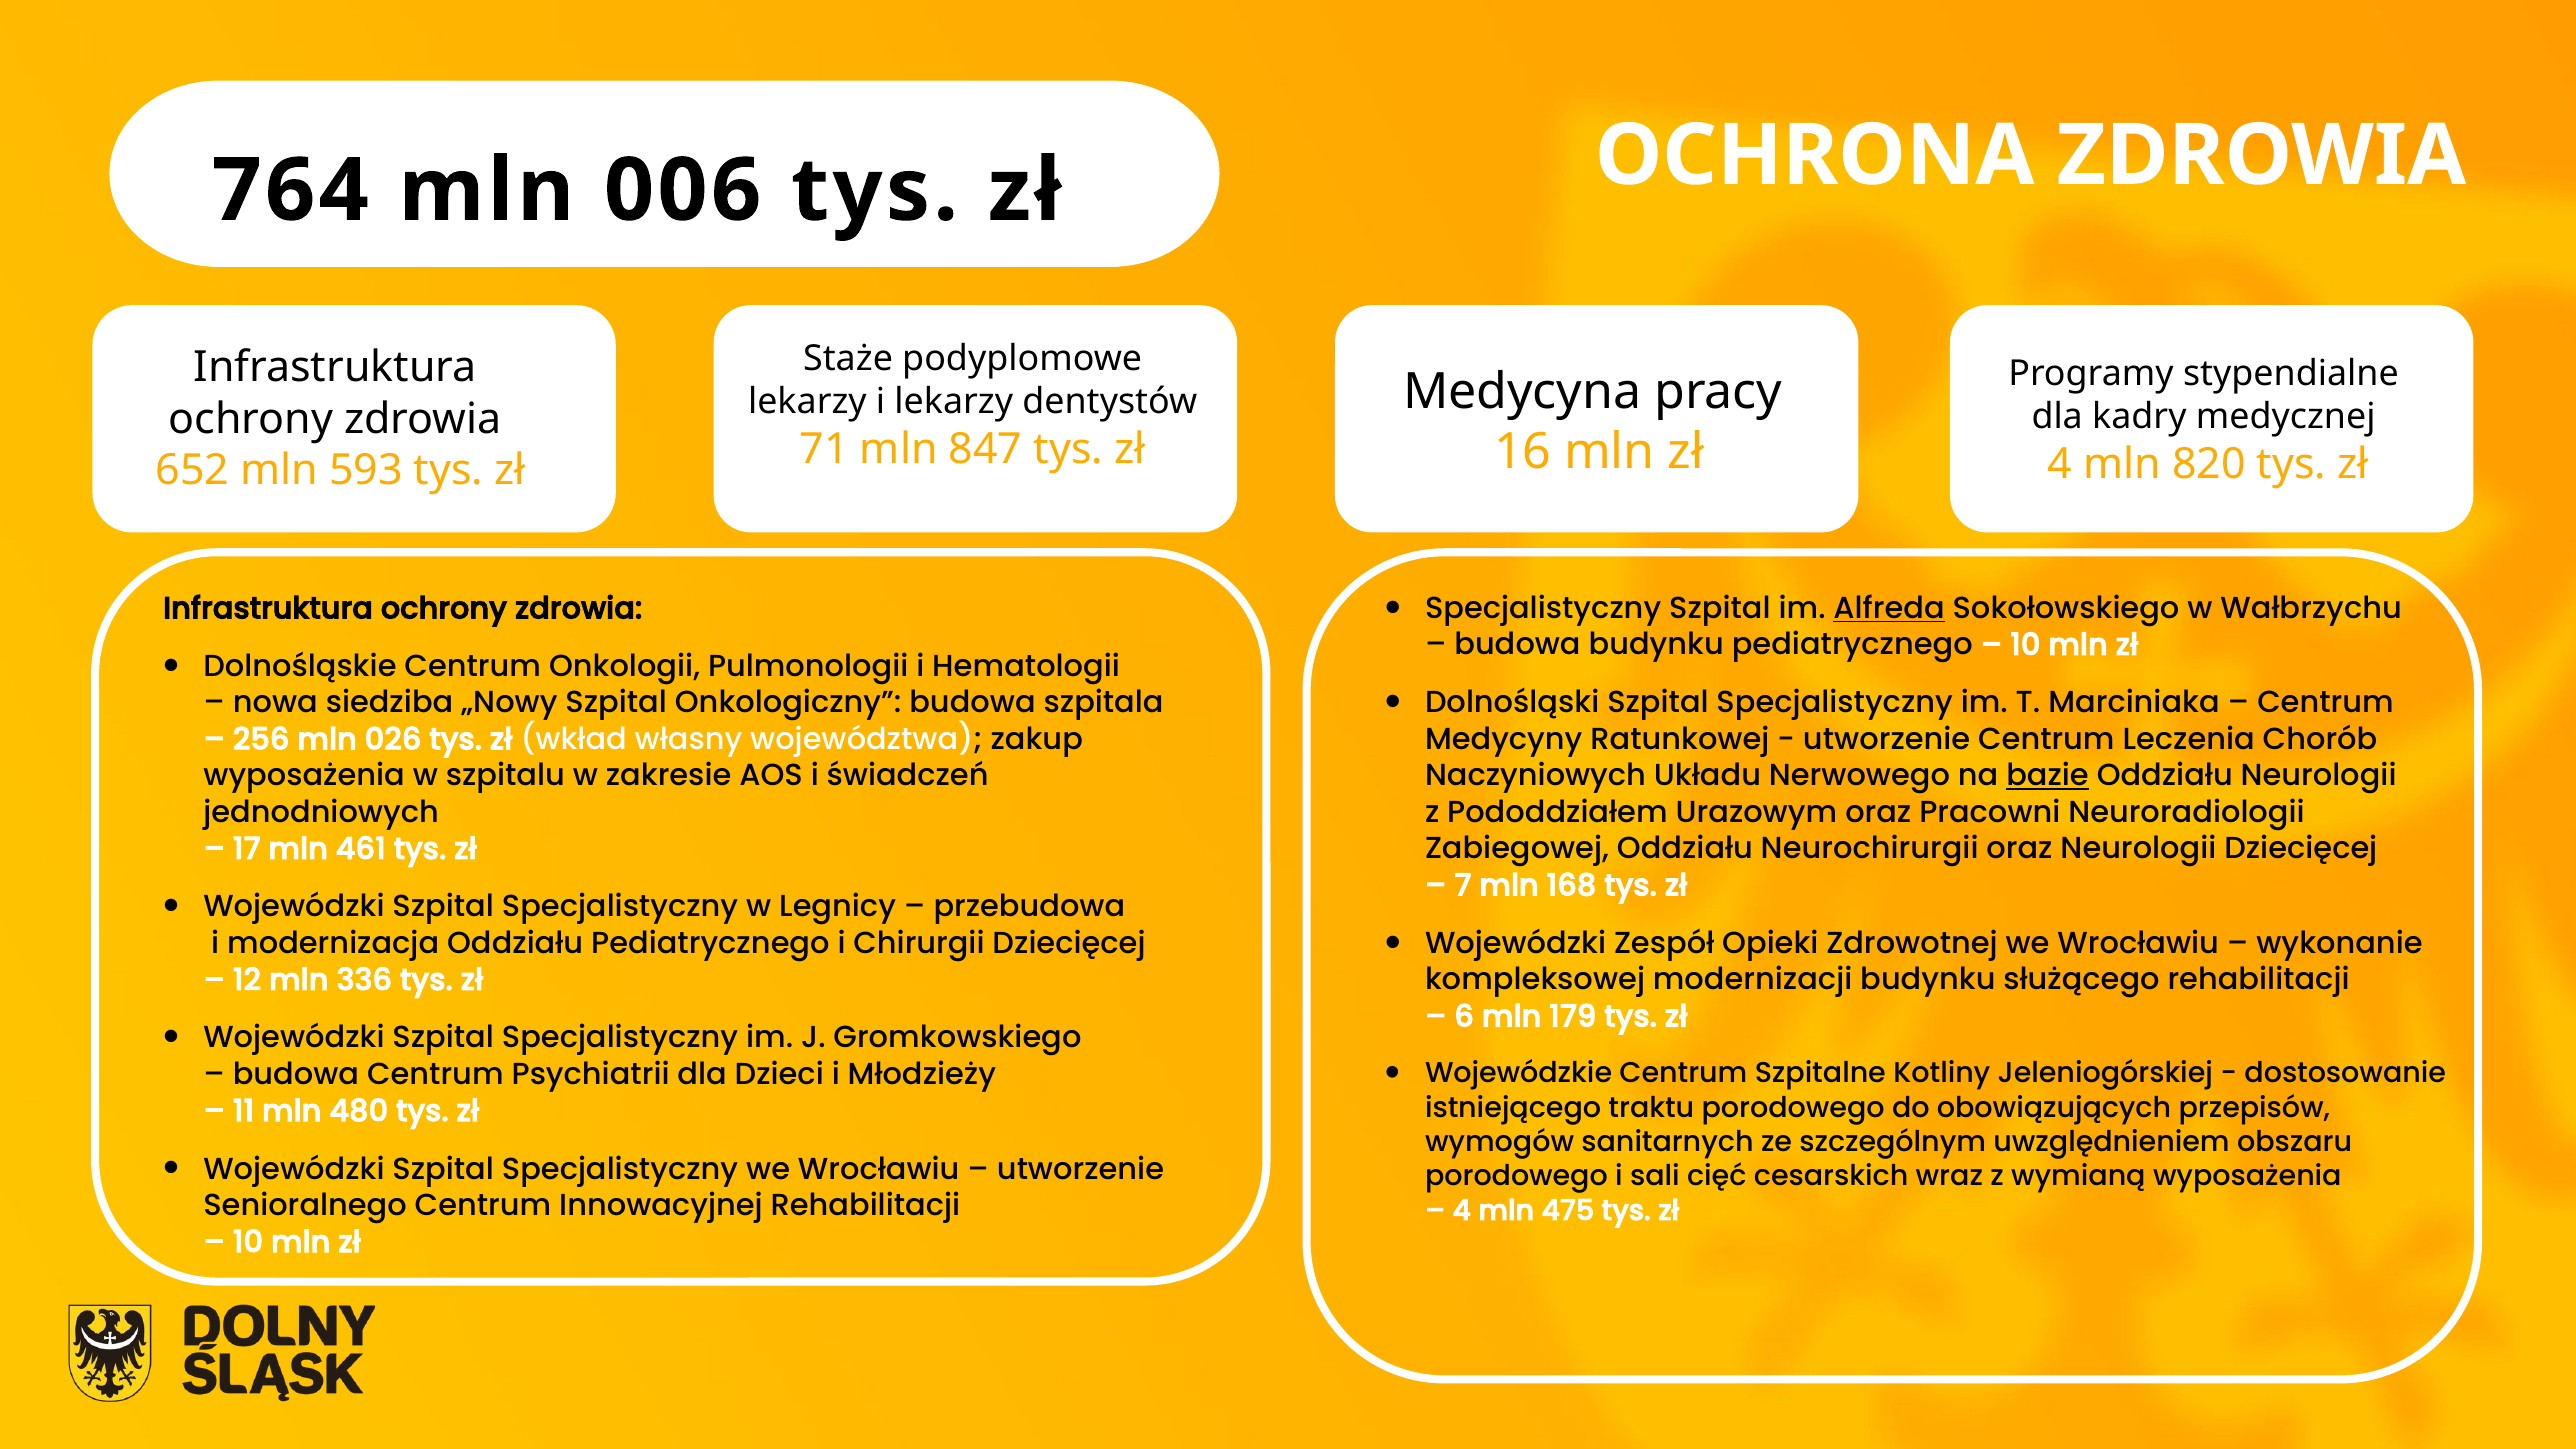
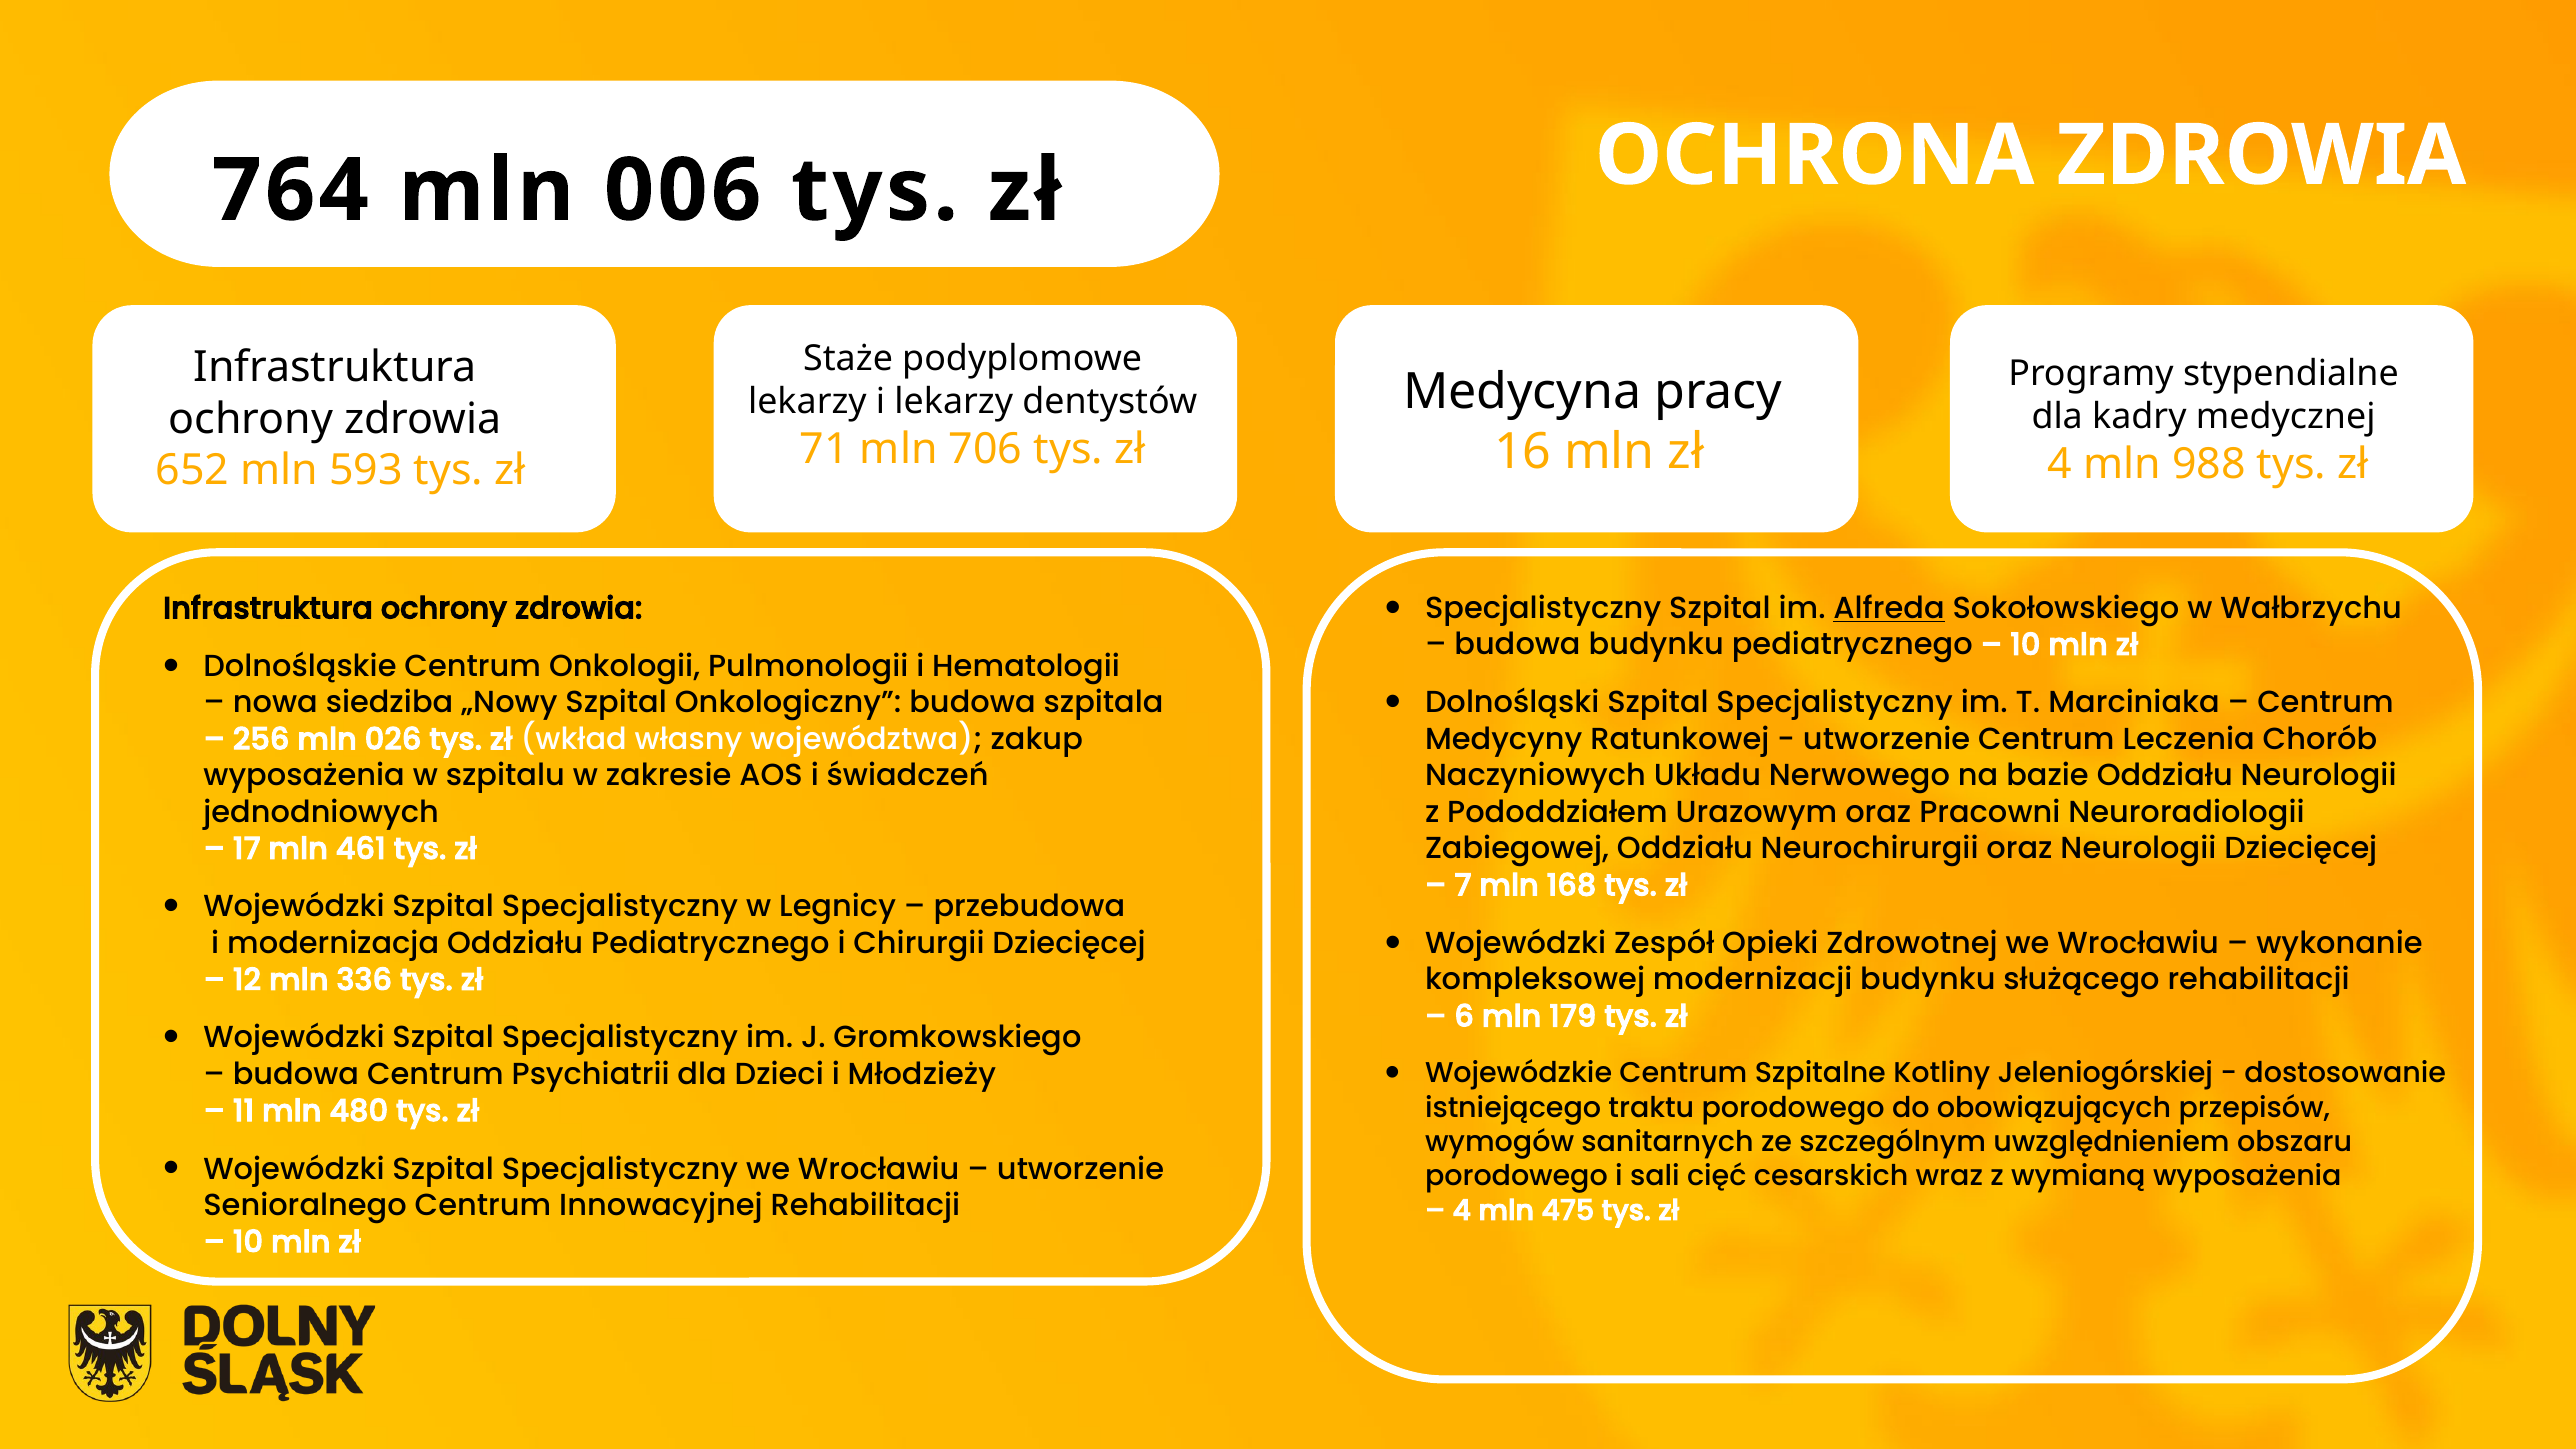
847: 847 -> 706
820: 820 -> 988
bazie underline: present -> none
